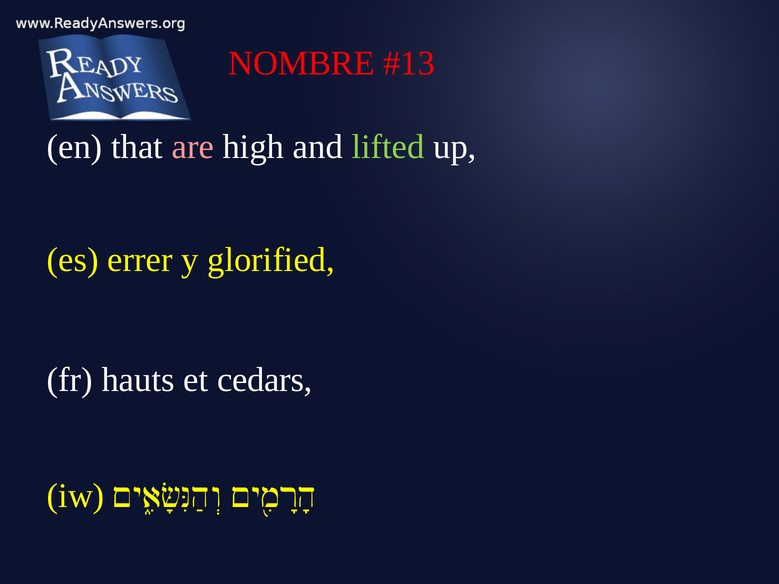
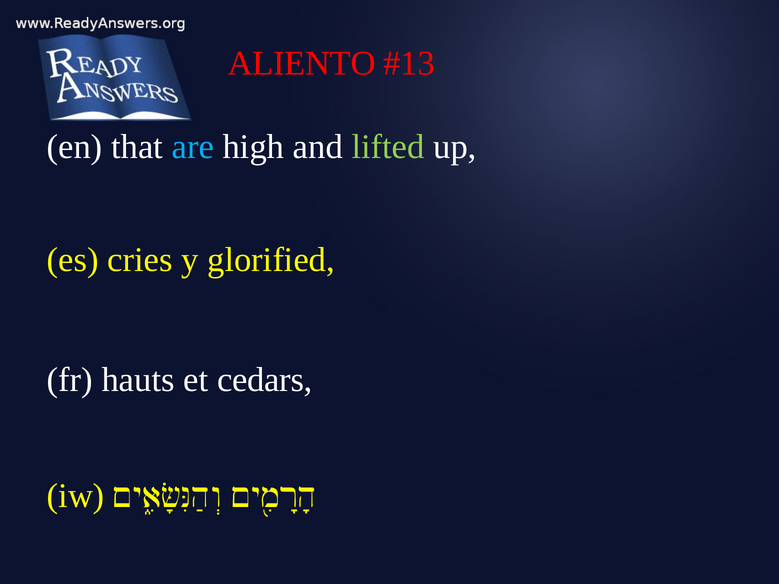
NOMBRE: NOMBRE -> ALIENTO
are colour: pink -> light blue
errer: errer -> cries
